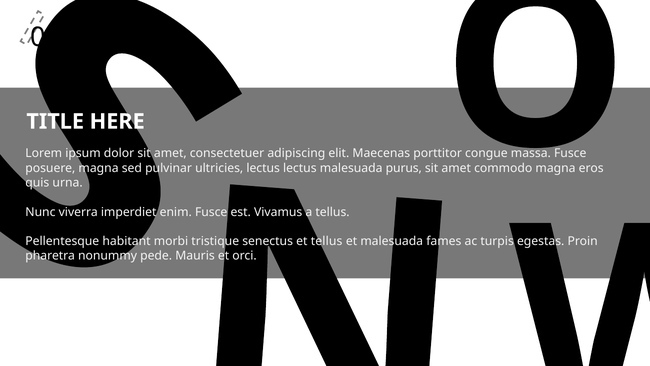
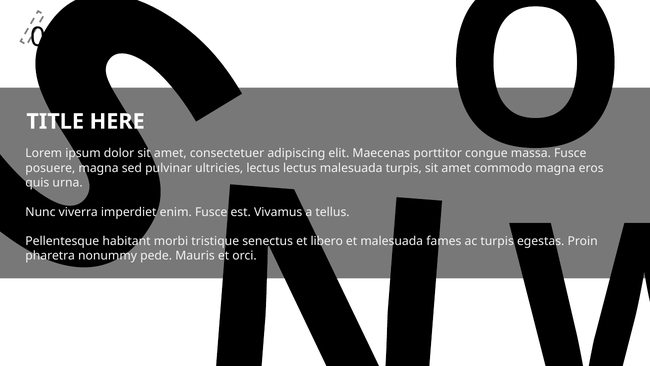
malesuada purus: purus -> turpis
et tellus: tellus -> libero
